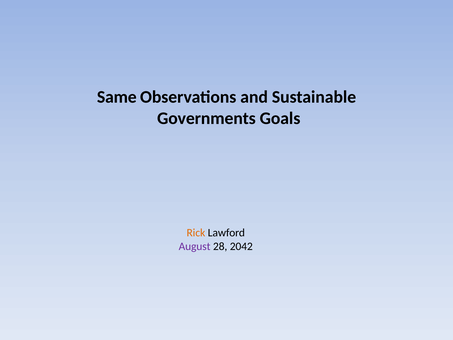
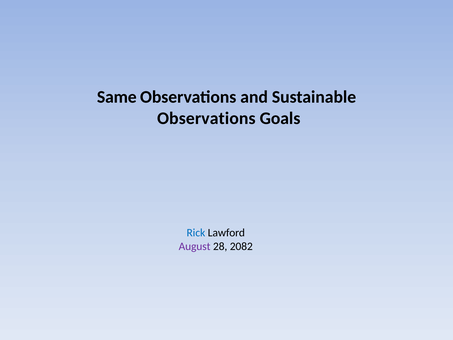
Governments at (206, 118): Governments -> Observations
Rick colour: orange -> blue
2042: 2042 -> 2082
